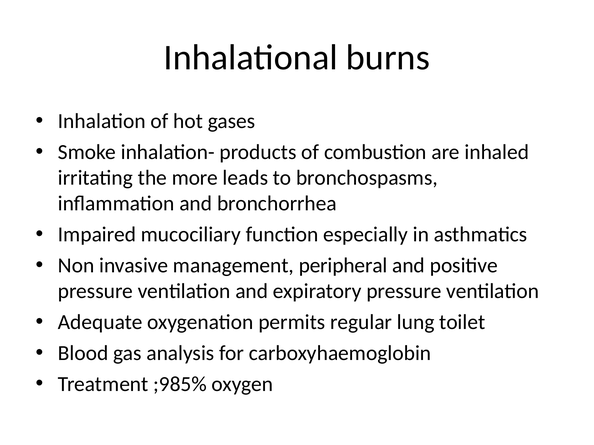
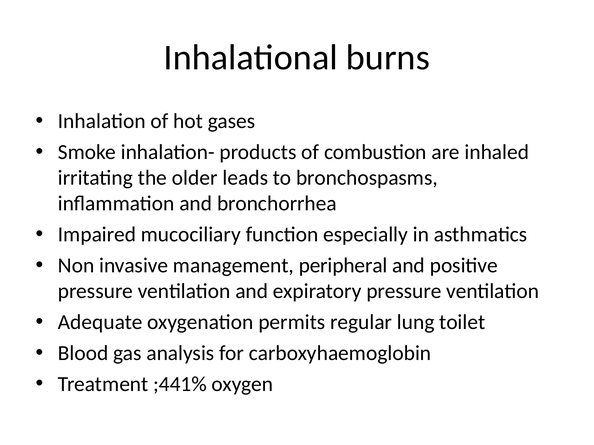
more: more -> older
;985%: ;985% -> ;441%
